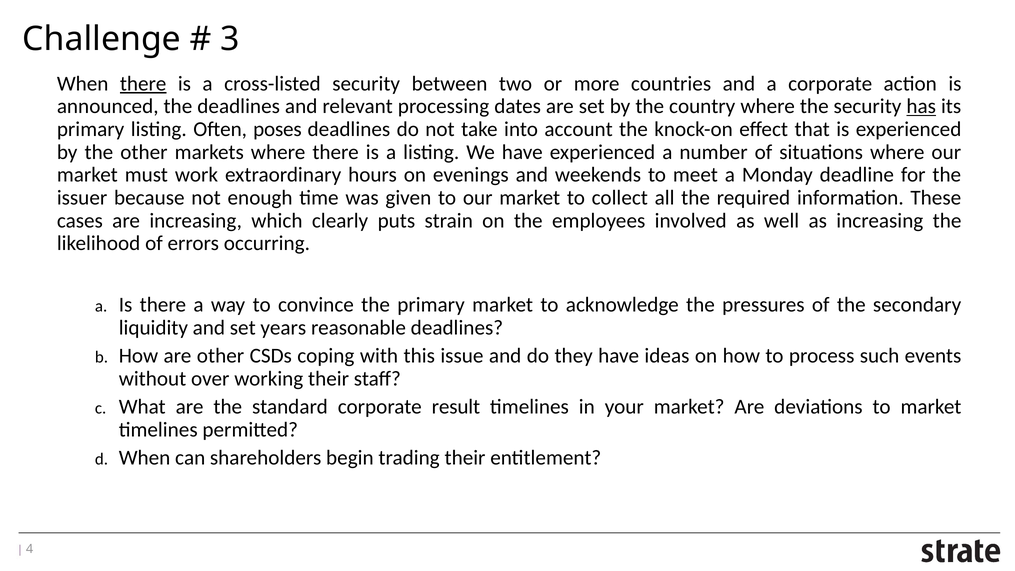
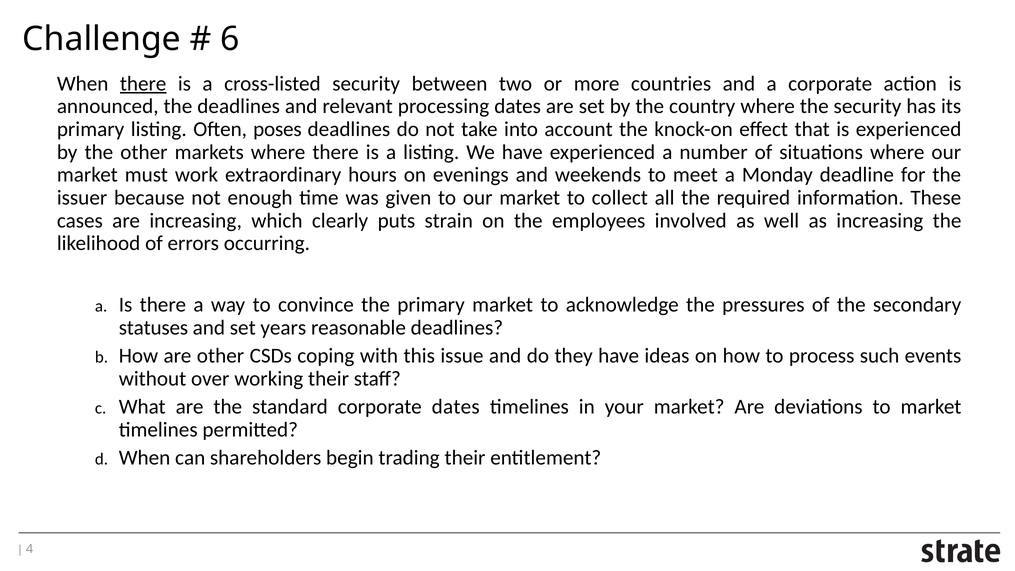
3: 3 -> 6
has underline: present -> none
liquidity: liquidity -> statuses
corporate result: result -> dates
